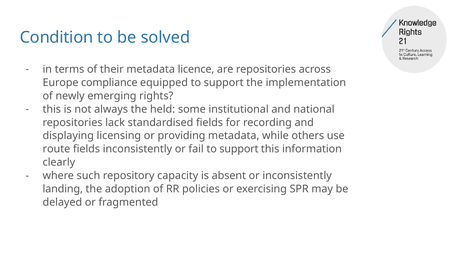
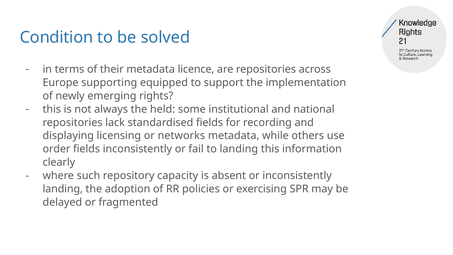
compliance: compliance -> supporting
providing: providing -> networks
route: route -> order
fail to support: support -> landing
